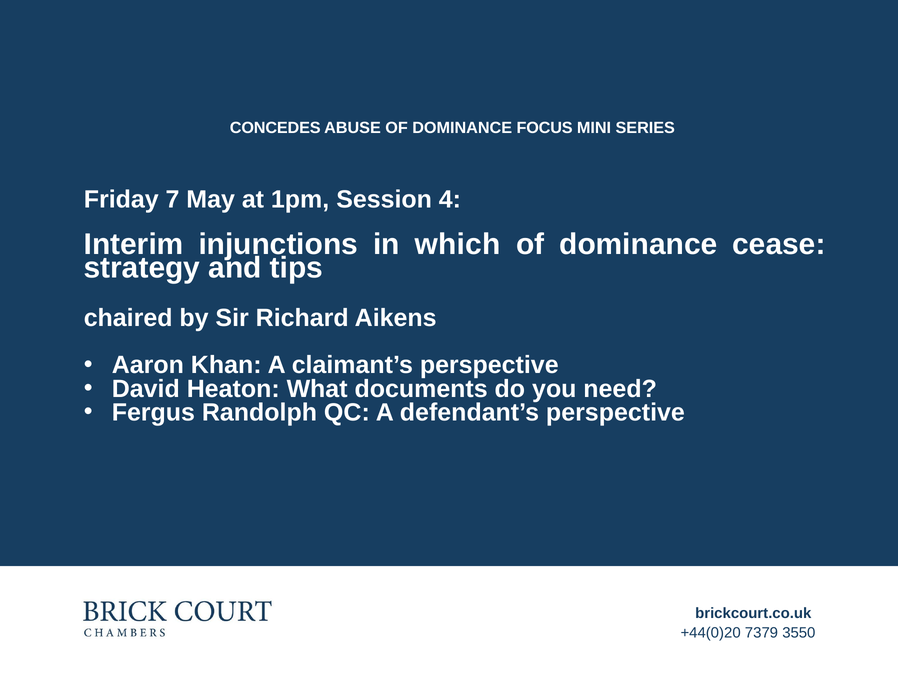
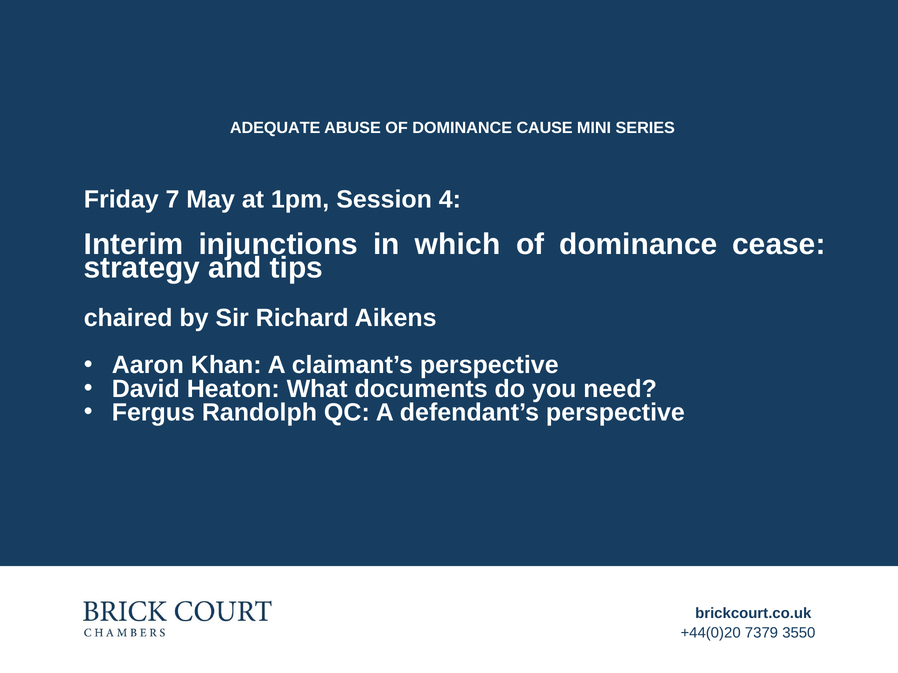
CONCEDES: CONCEDES -> ADEQUATE
FOCUS: FOCUS -> CAUSE
